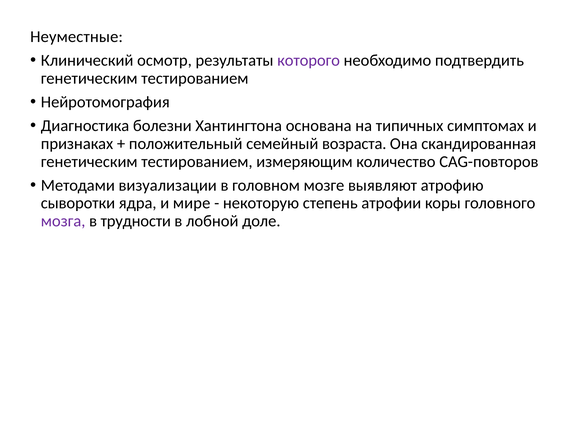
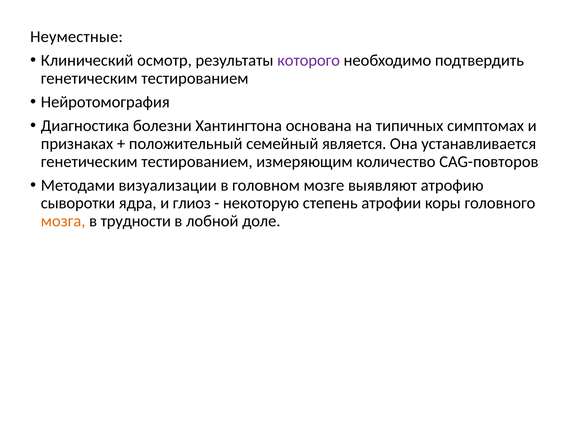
возраста: возраста -> является
скандированная: скандированная -> устанавливается
мире: мире -> глиоз
мозга colour: purple -> orange
